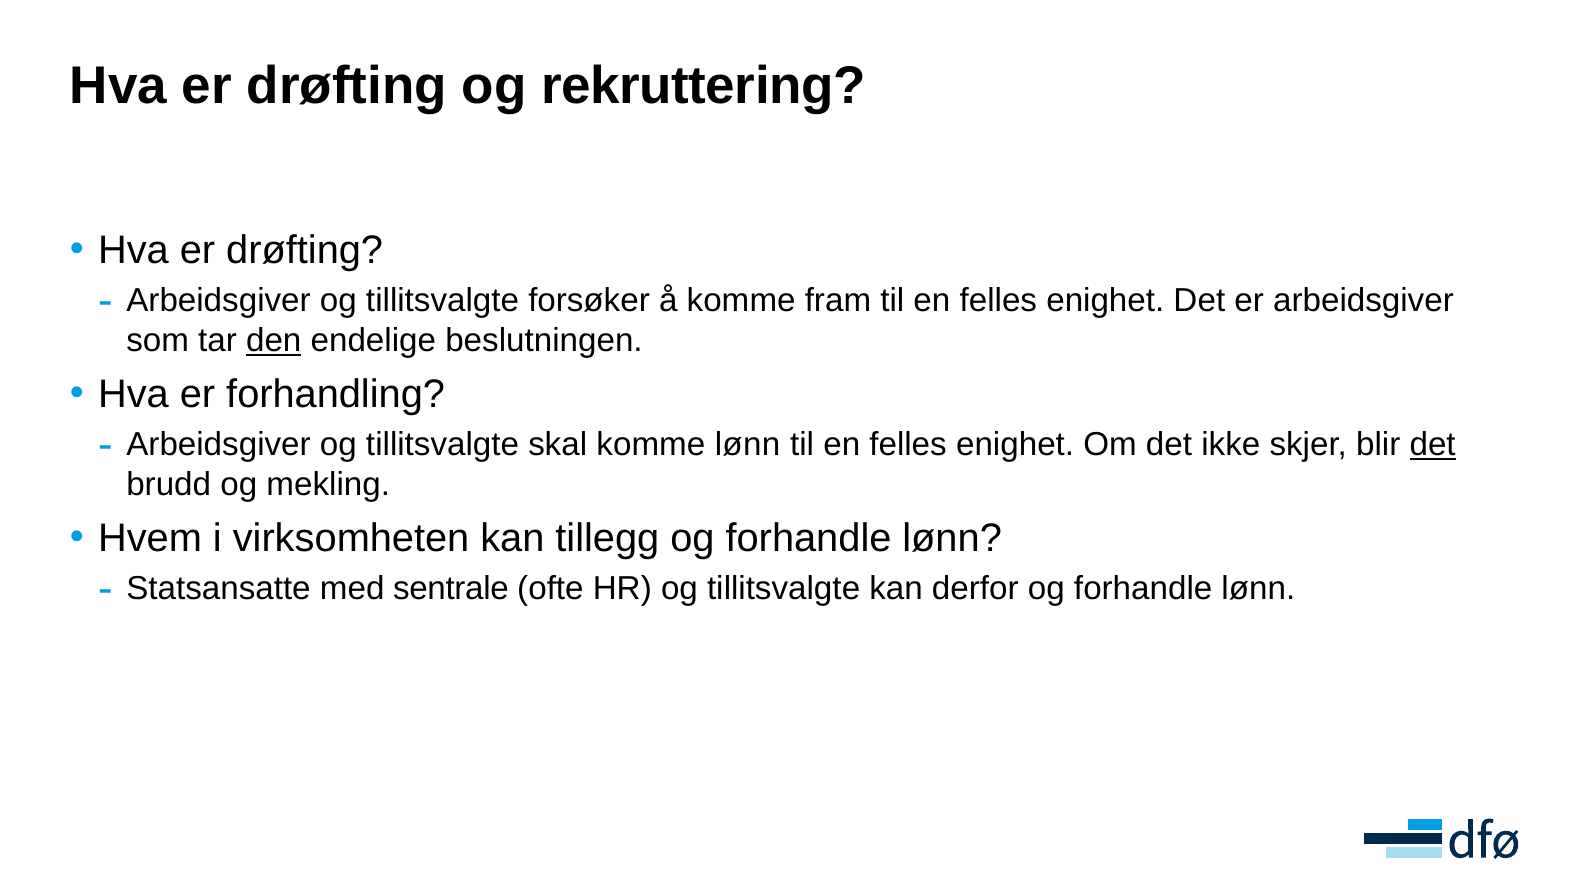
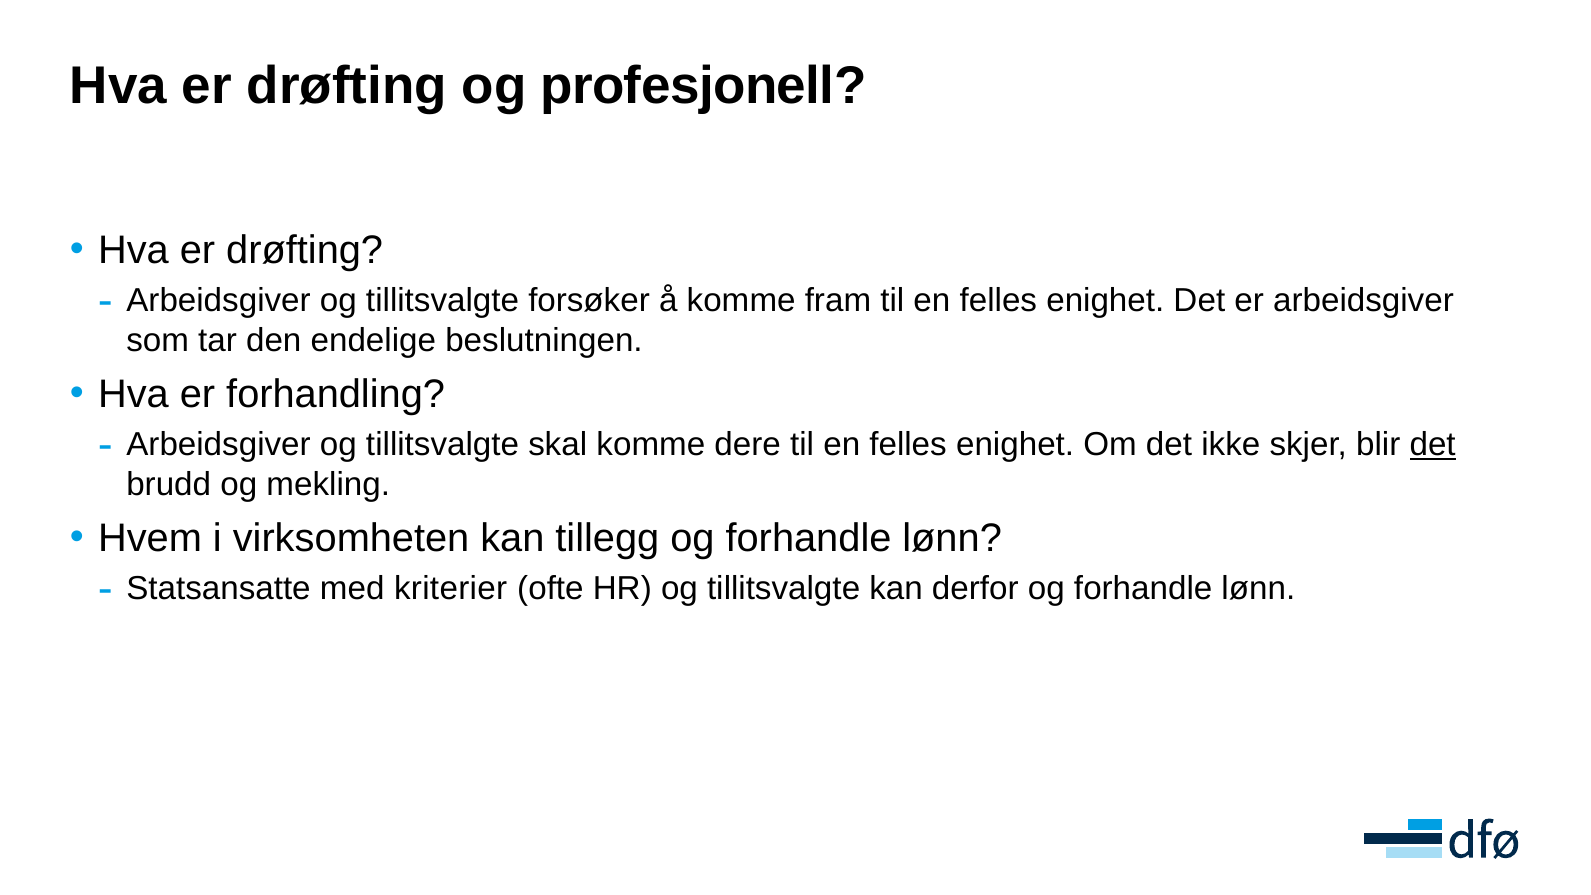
rekruttering: rekruttering -> profesjonell
den underline: present -> none
komme lønn: lønn -> dere
sentrale: sentrale -> kriterier
